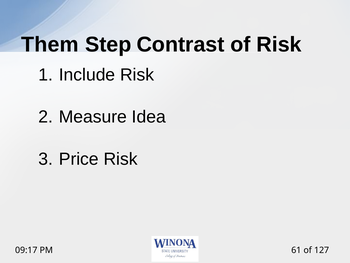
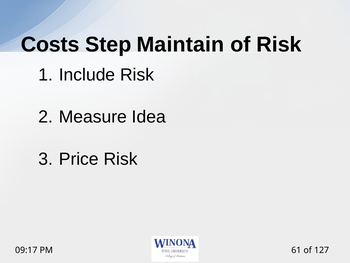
Them: Them -> Costs
Contrast: Contrast -> Maintain
